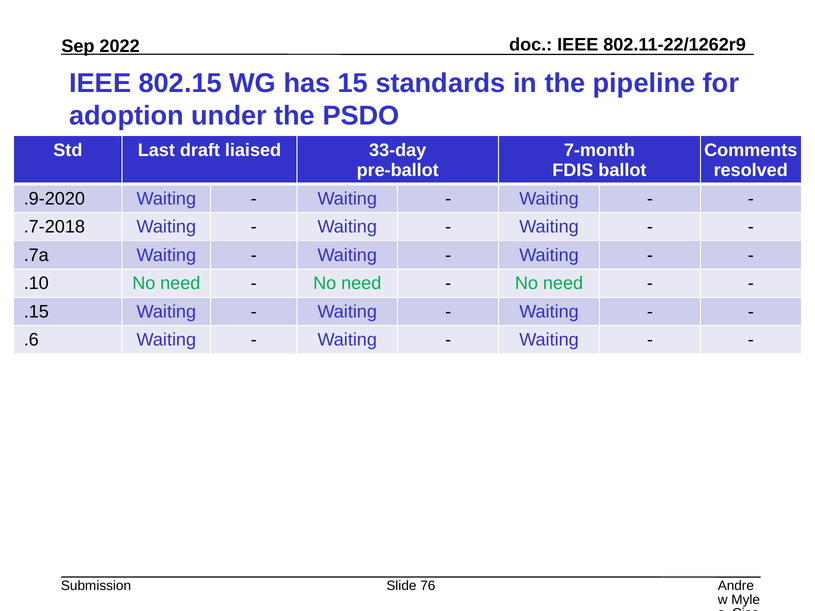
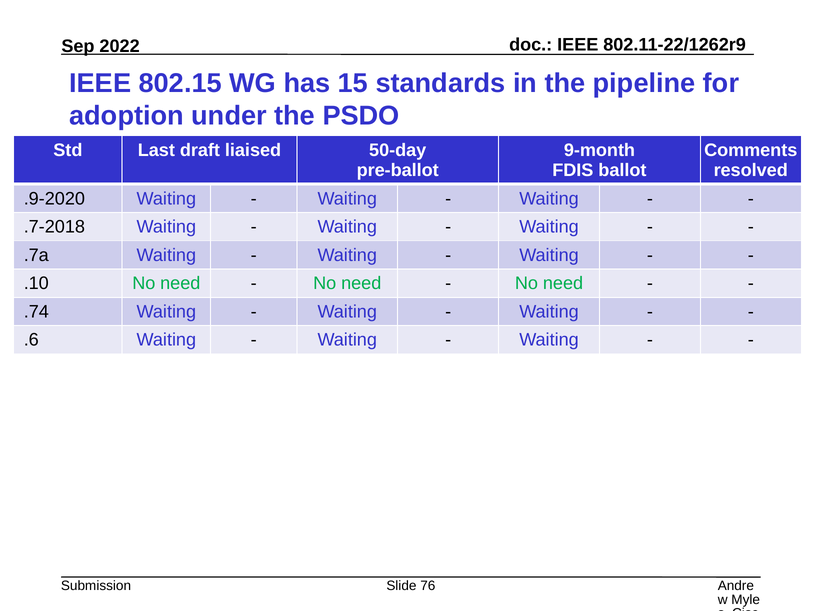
33-day: 33-day -> 50-day
7-month: 7-month -> 9-month
.15: .15 -> .74
